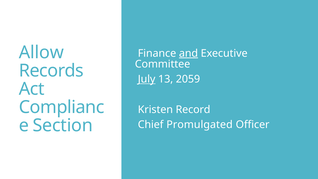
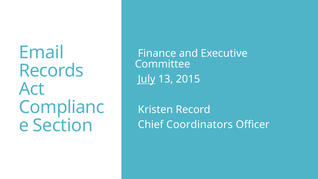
Allow: Allow -> Email
and underline: present -> none
2059: 2059 -> 2015
Promulgated: Promulgated -> Coordinators
